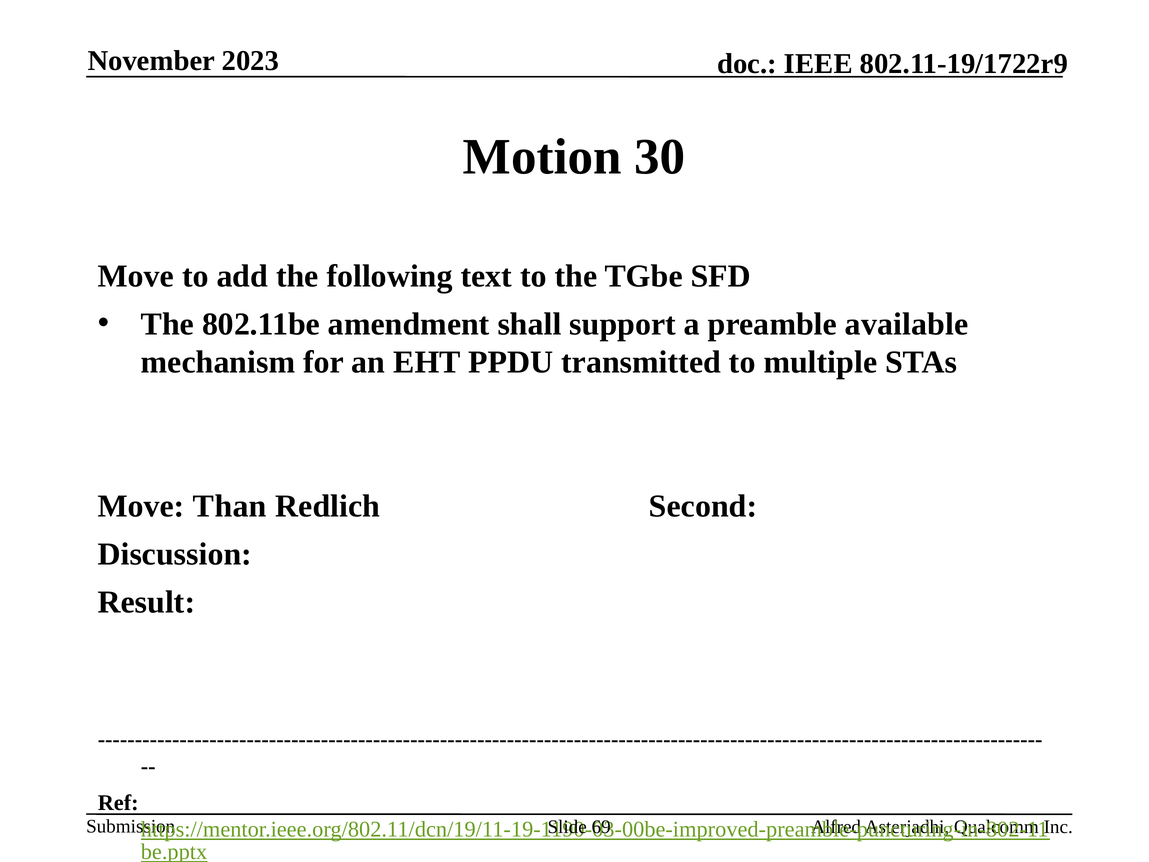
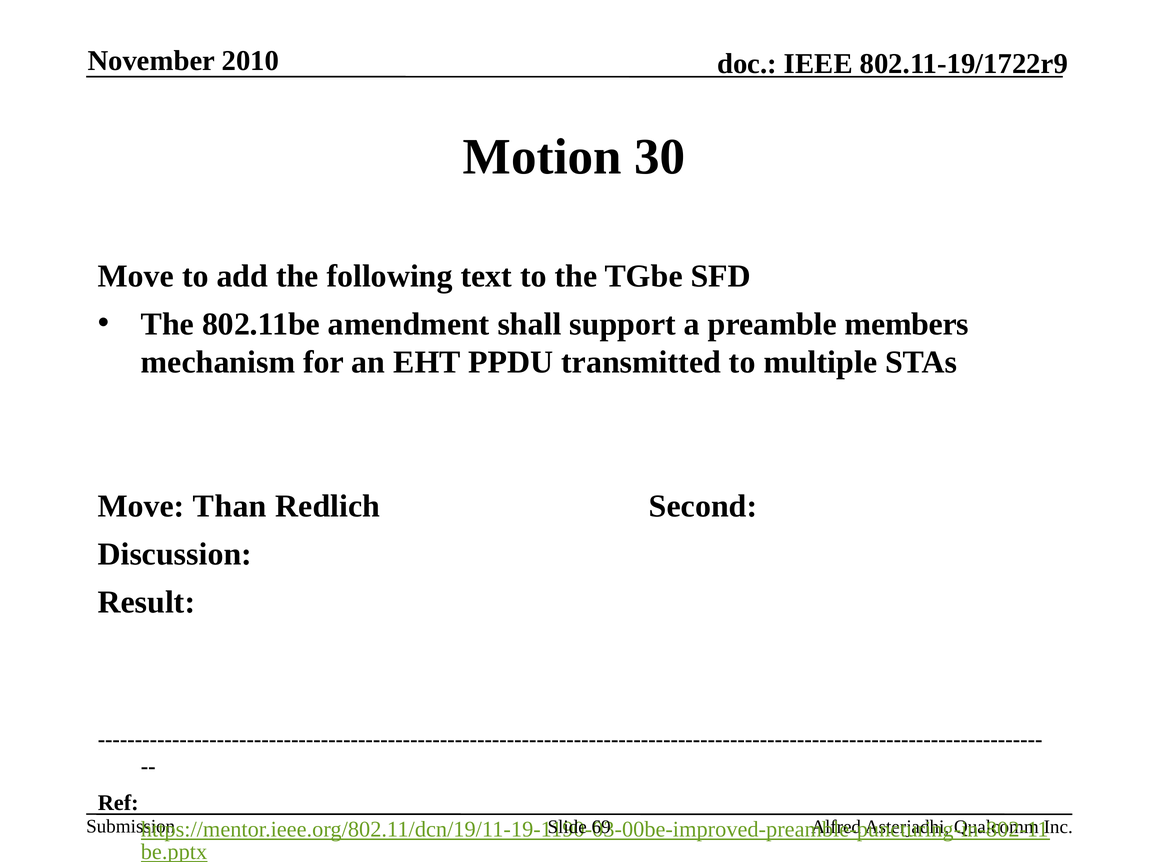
2023: 2023 -> 2010
available: available -> members
